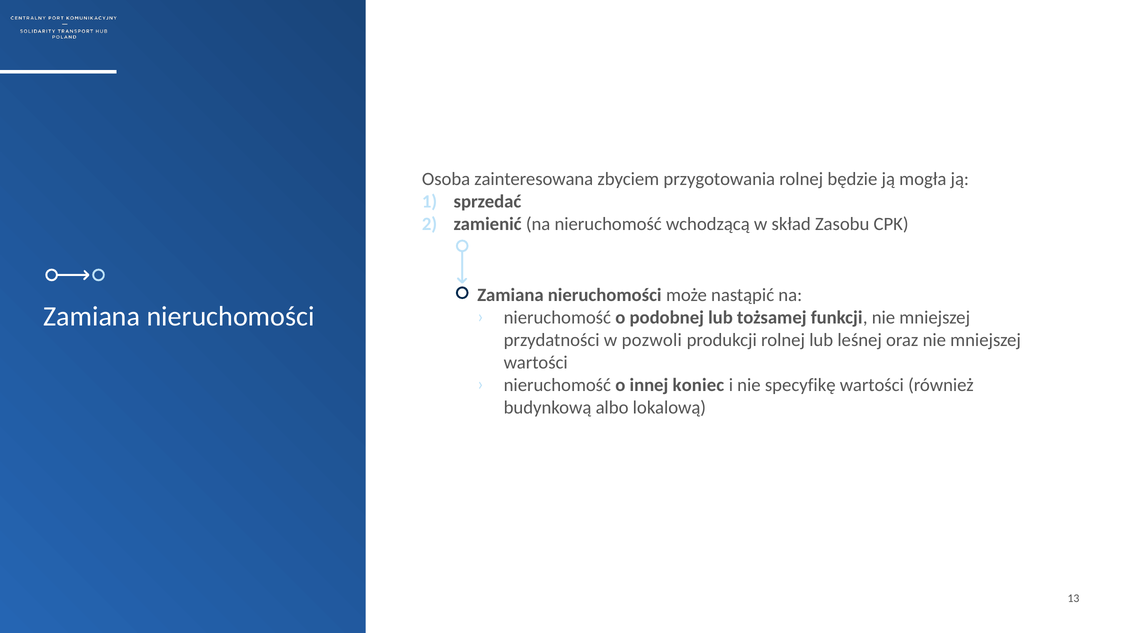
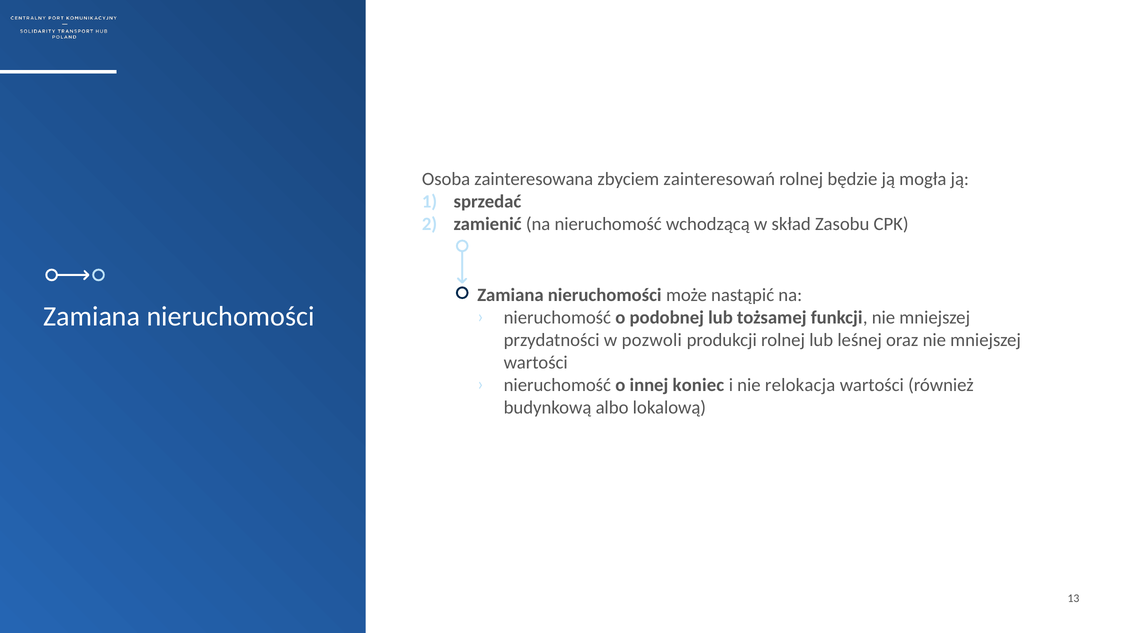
przygotowania: przygotowania -> zainteresowań
specyfikę: specyfikę -> relokacja
